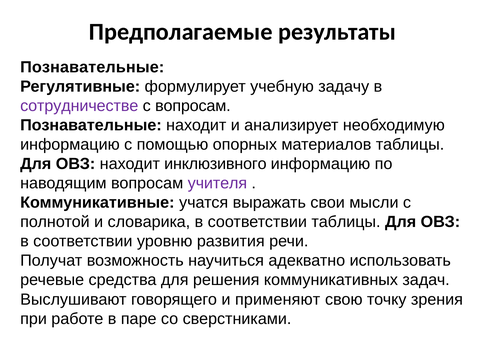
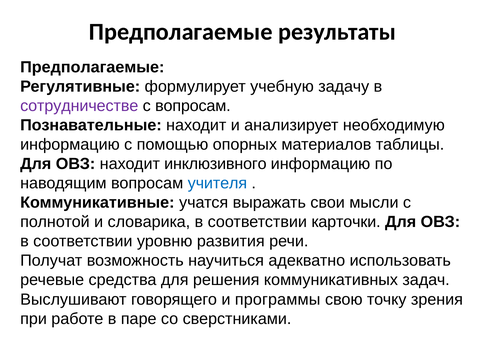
Познавательные at (92, 67): Познавательные -> Предполагаемые
учителя colour: purple -> blue
соответствии таблицы: таблицы -> карточки
применяют: применяют -> программы
